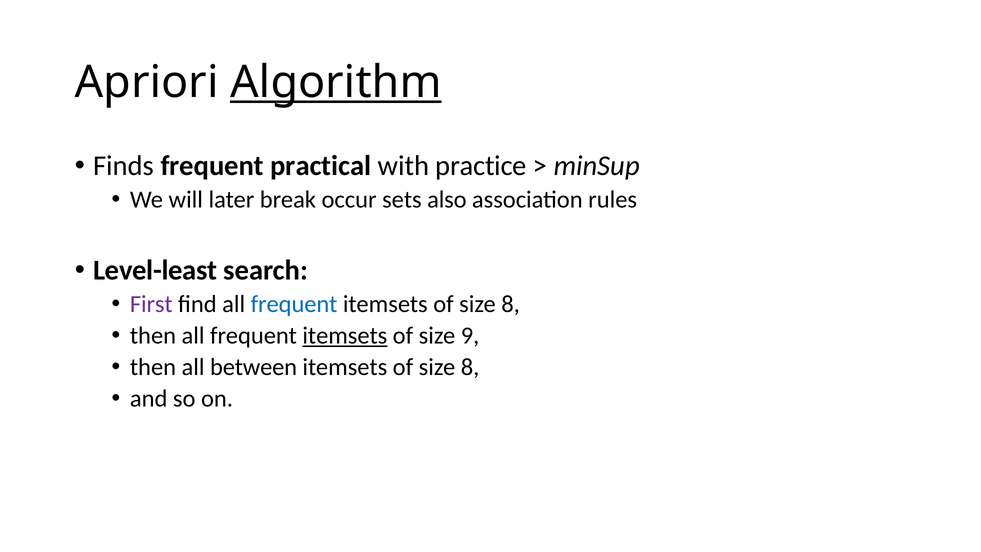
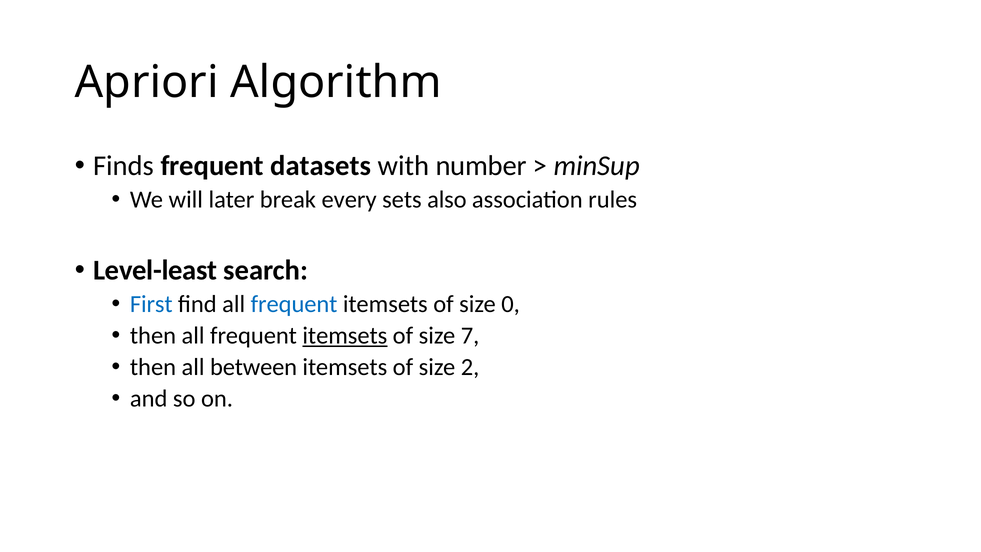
Algorithm underline: present -> none
practical: practical -> datasets
practice: practice -> number
occur: occur -> every
First colour: purple -> blue
8 at (511, 304): 8 -> 0
9: 9 -> 7
8 at (470, 367): 8 -> 2
